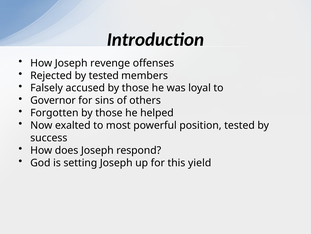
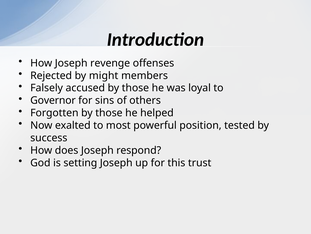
by tested: tested -> might
yield: yield -> trust
